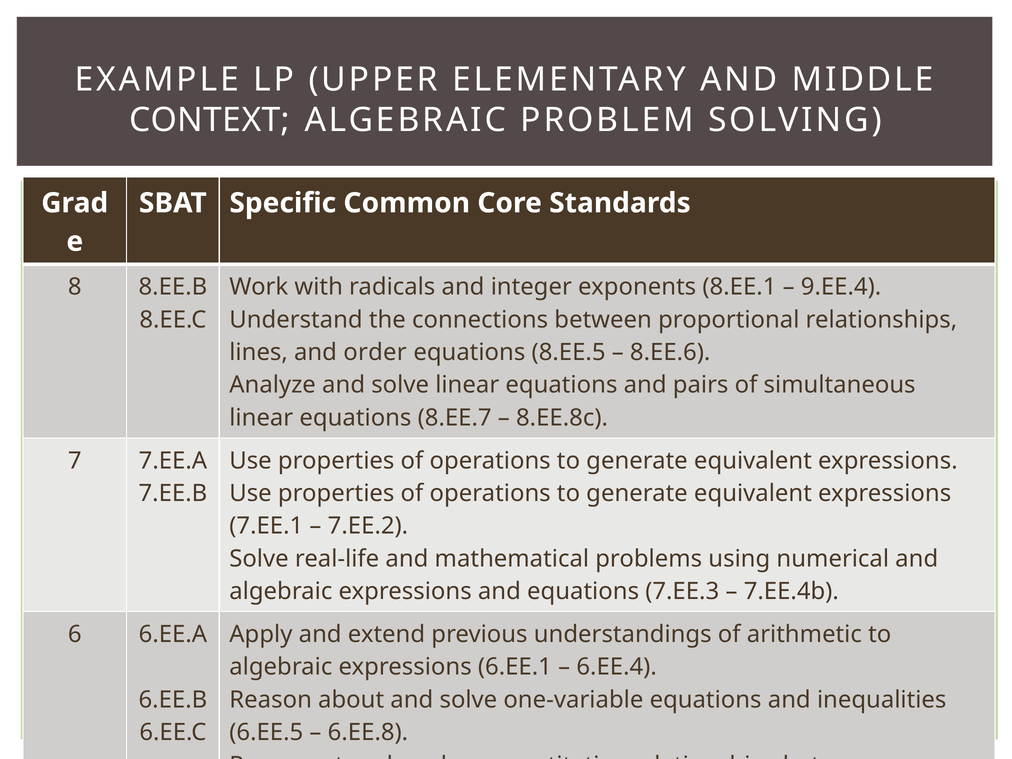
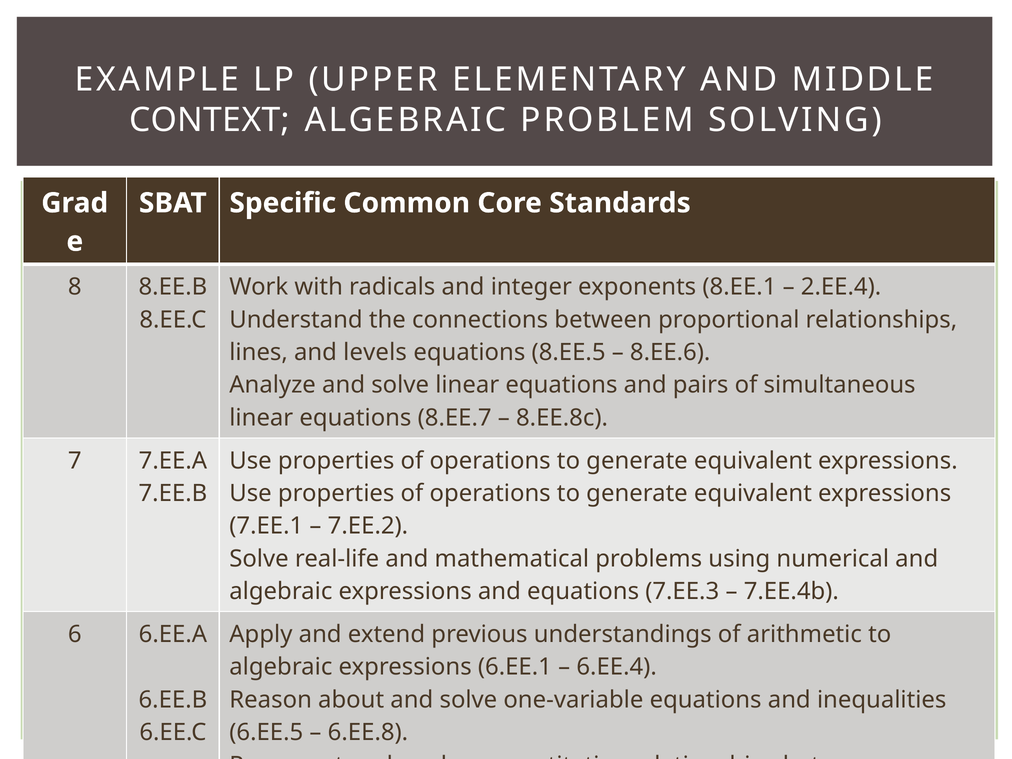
9.EE.4: 9.EE.4 -> 2.EE.4
order: order -> levels
